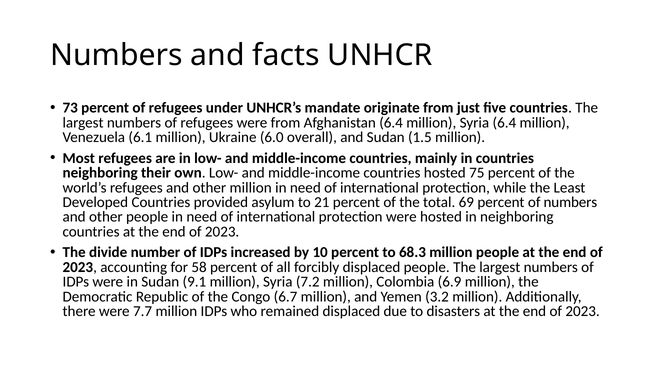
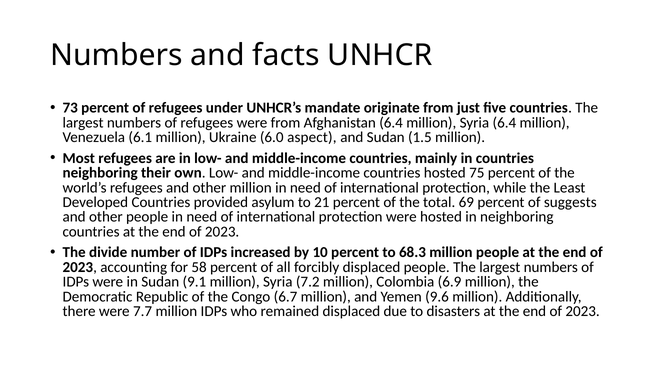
overall: overall -> aspect
of numbers: numbers -> suggests
3.2: 3.2 -> 9.6
